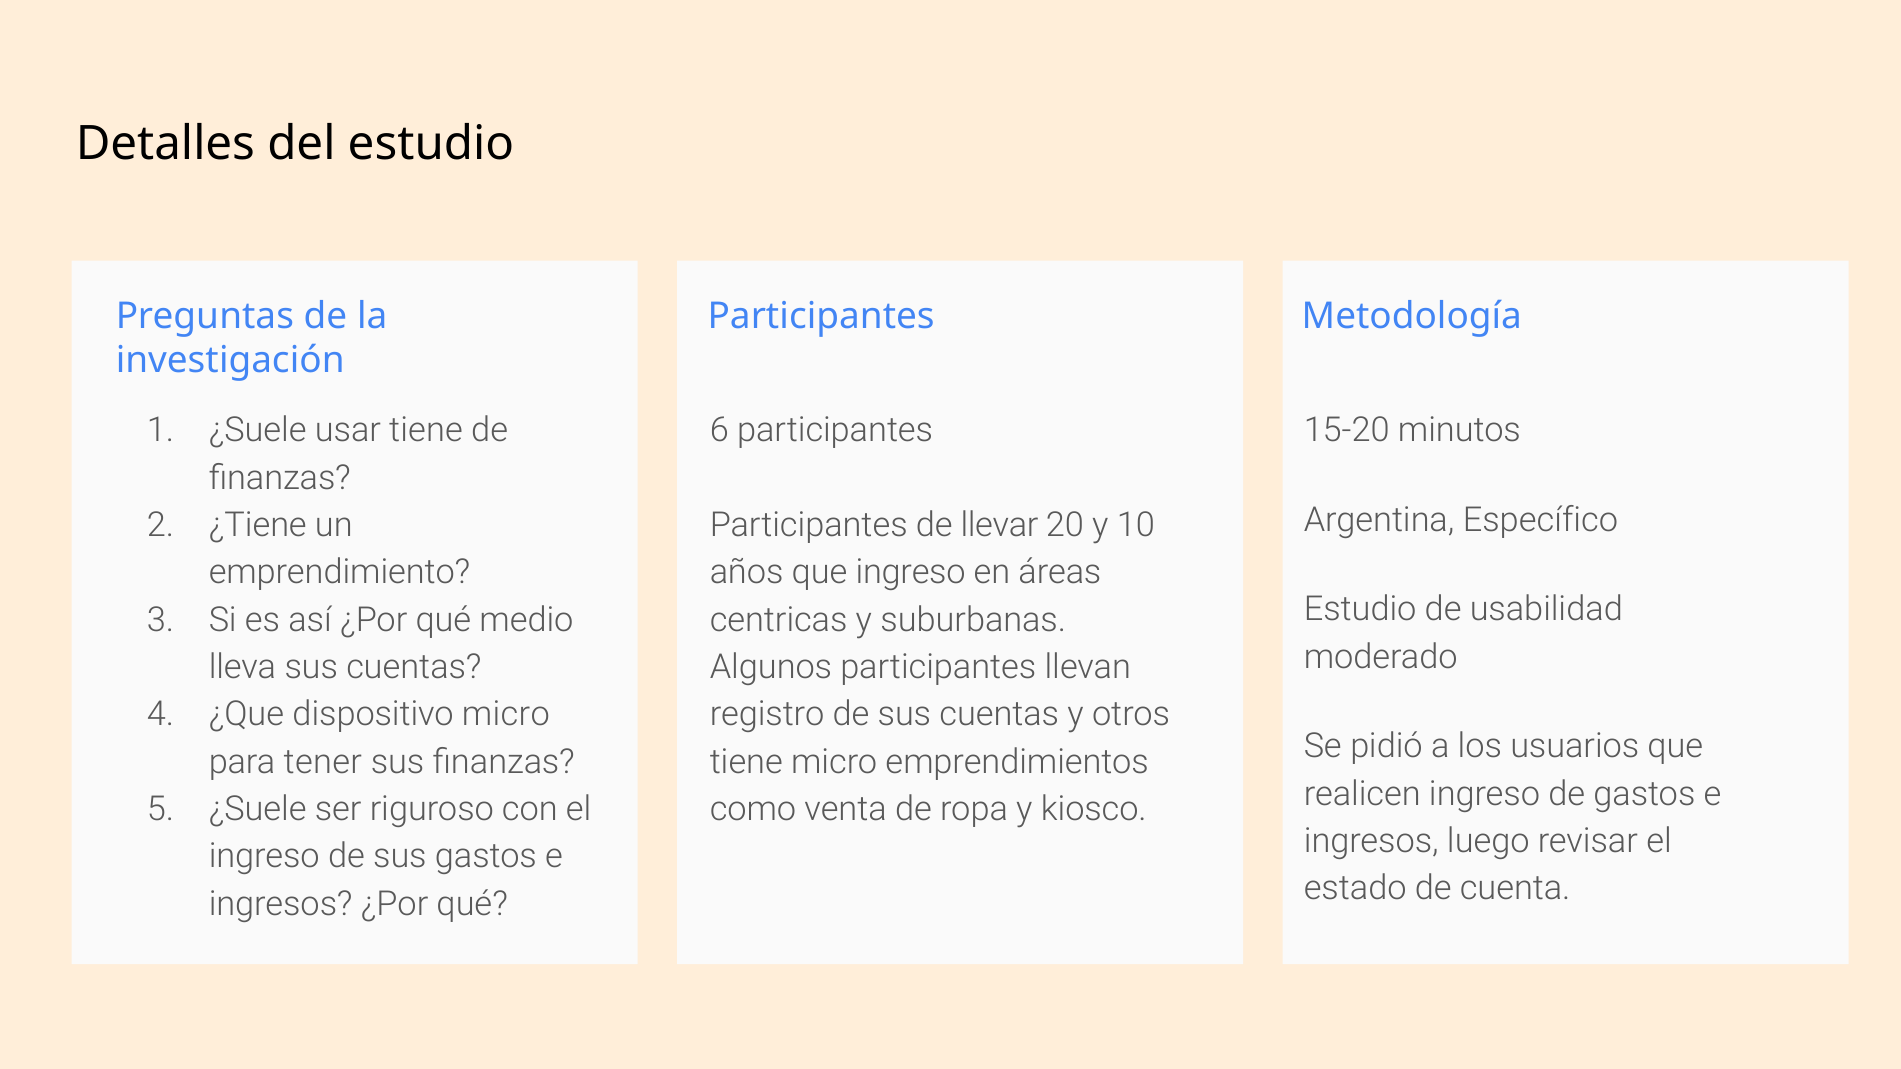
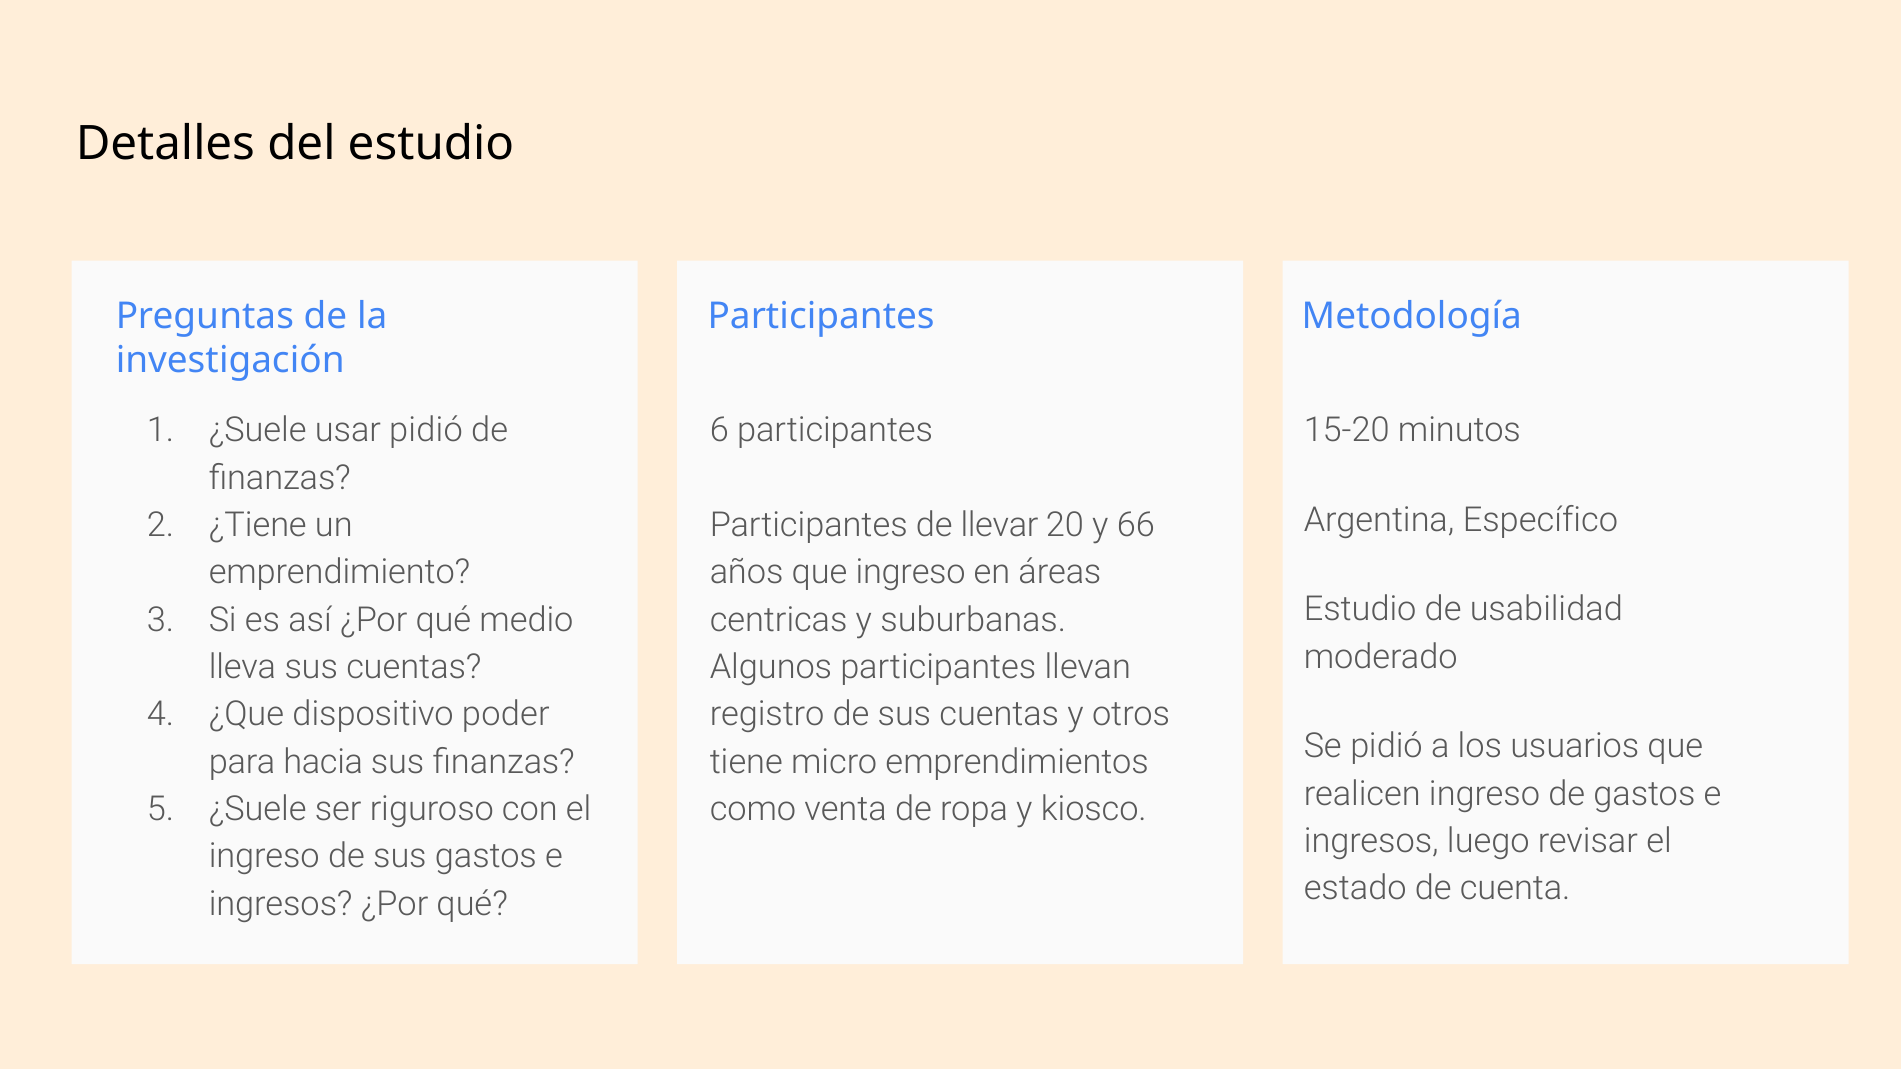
usar tiene: tiene -> pidió
10: 10 -> 66
dispositivo micro: micro -> poder
tener: tener -> hacia
